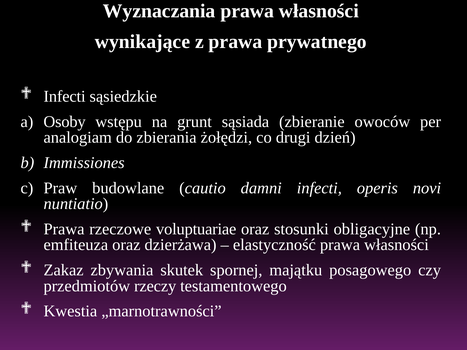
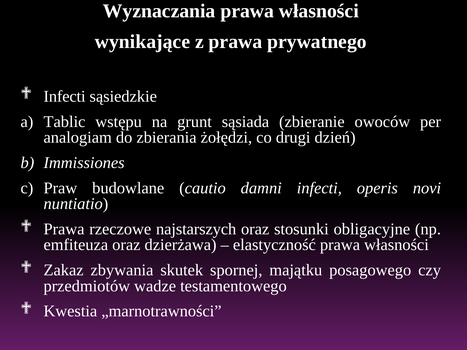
Osoby: Osoby -> Tablic
voluptuariae: voluptuariae -> najstarszych
rzeczy: rzeczy -> wadze
